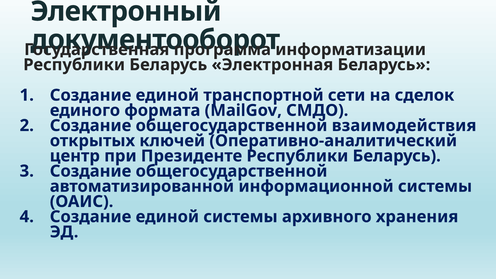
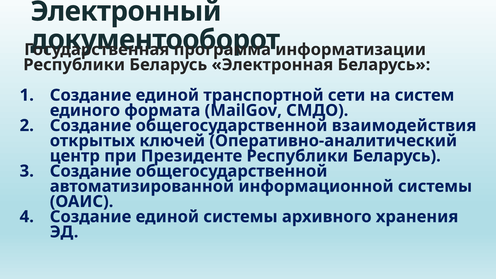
сделок: сделок -> систем
